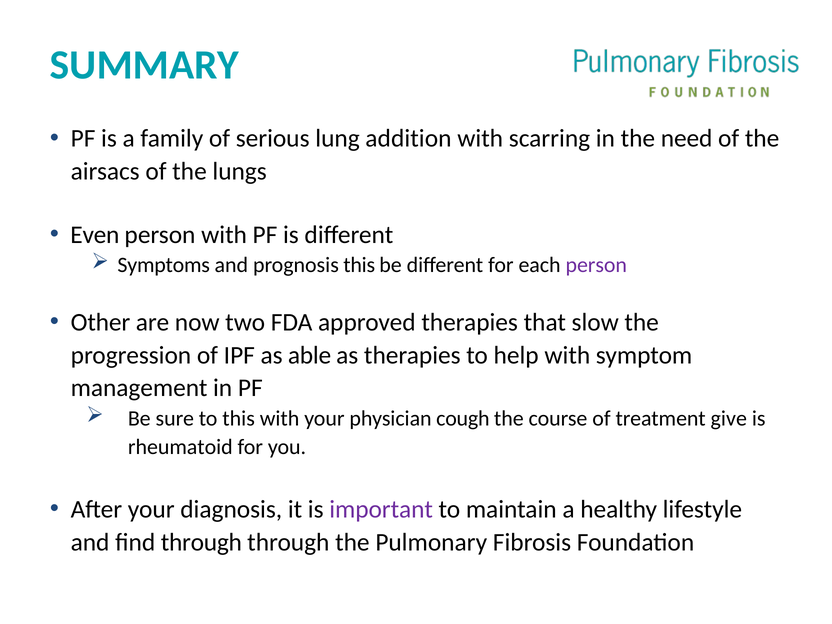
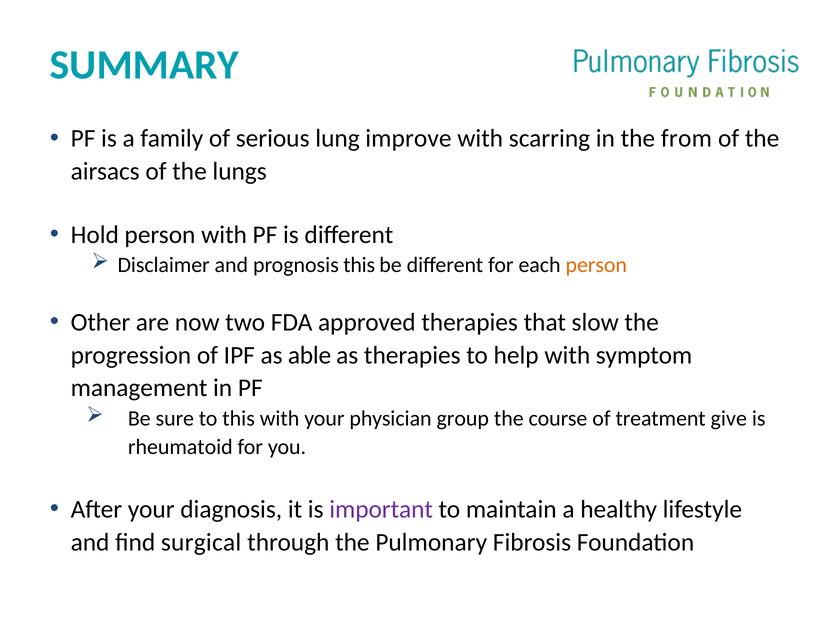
addition: addition -> improve
need: need -> from
Even: Even -> Hold
Symptoms: Symptoms -> Disclaimer
person at (596, 265) colour: purple -> orange
cough: cough -> group
find through: through -> surgical
